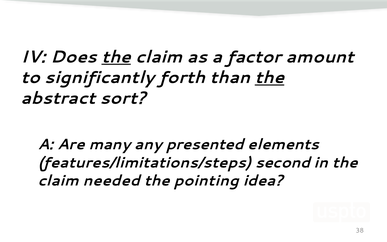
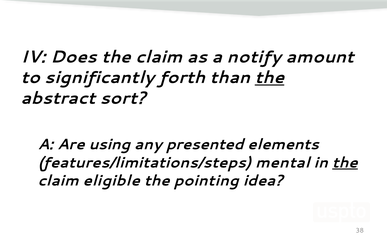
the at (116, 57) underline: present -> none
factor: factor -> notify
many: many -> using
second: second -> mental
the at (345, 163) underline: none -> present
needed: needed -> eligible
